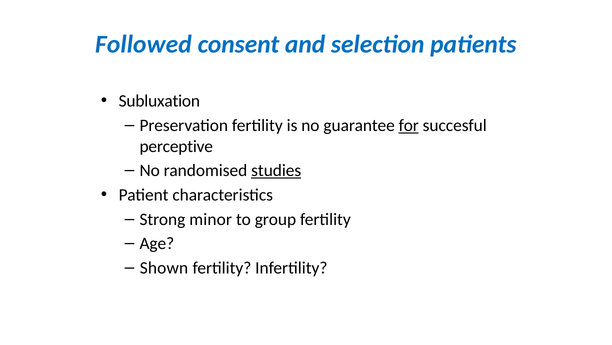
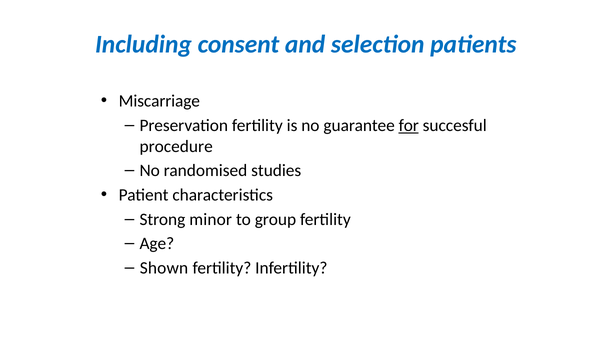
Followed: Followed -> Including
Subluxation: Subluxation -> Miscarriage
perceptive: perceptive -> procedure
studies underline: present -> none
